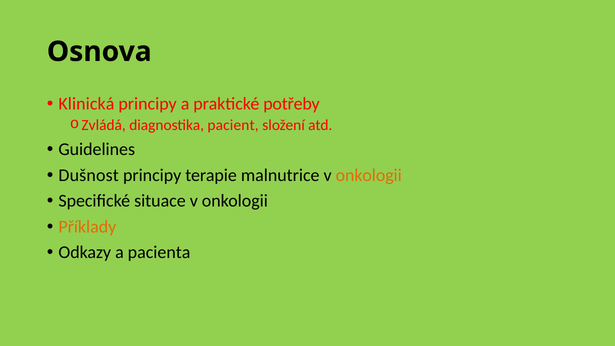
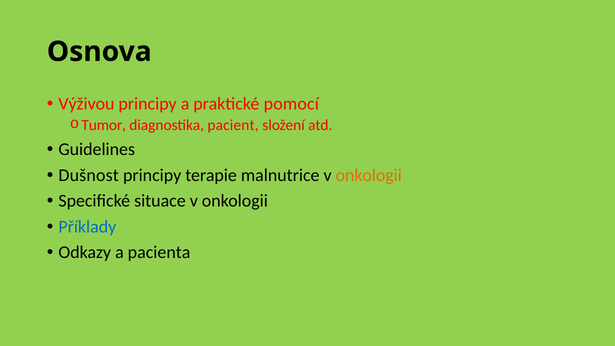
Klinická: Klinická -> Výživou
potřeby: potřeby -> pomocí
Zvládá: Zvládá -> Tumor
Příklady colour: orange -> blue
